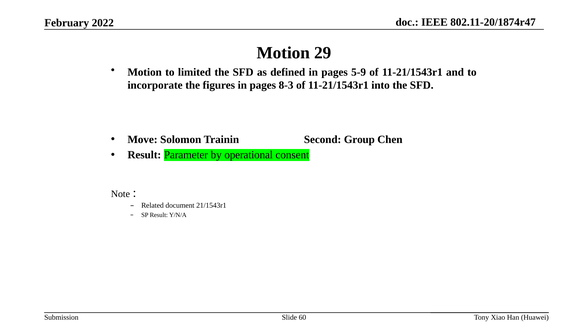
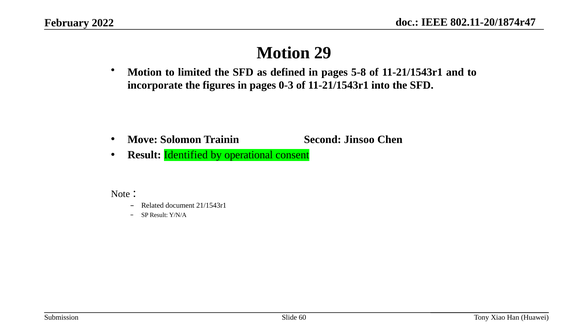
5-9: 5-9 -> 5-8
8-3: 8-3 -> 0-3
Group: Group -> Jinsoo
Parameter: Parameter -> Identified
